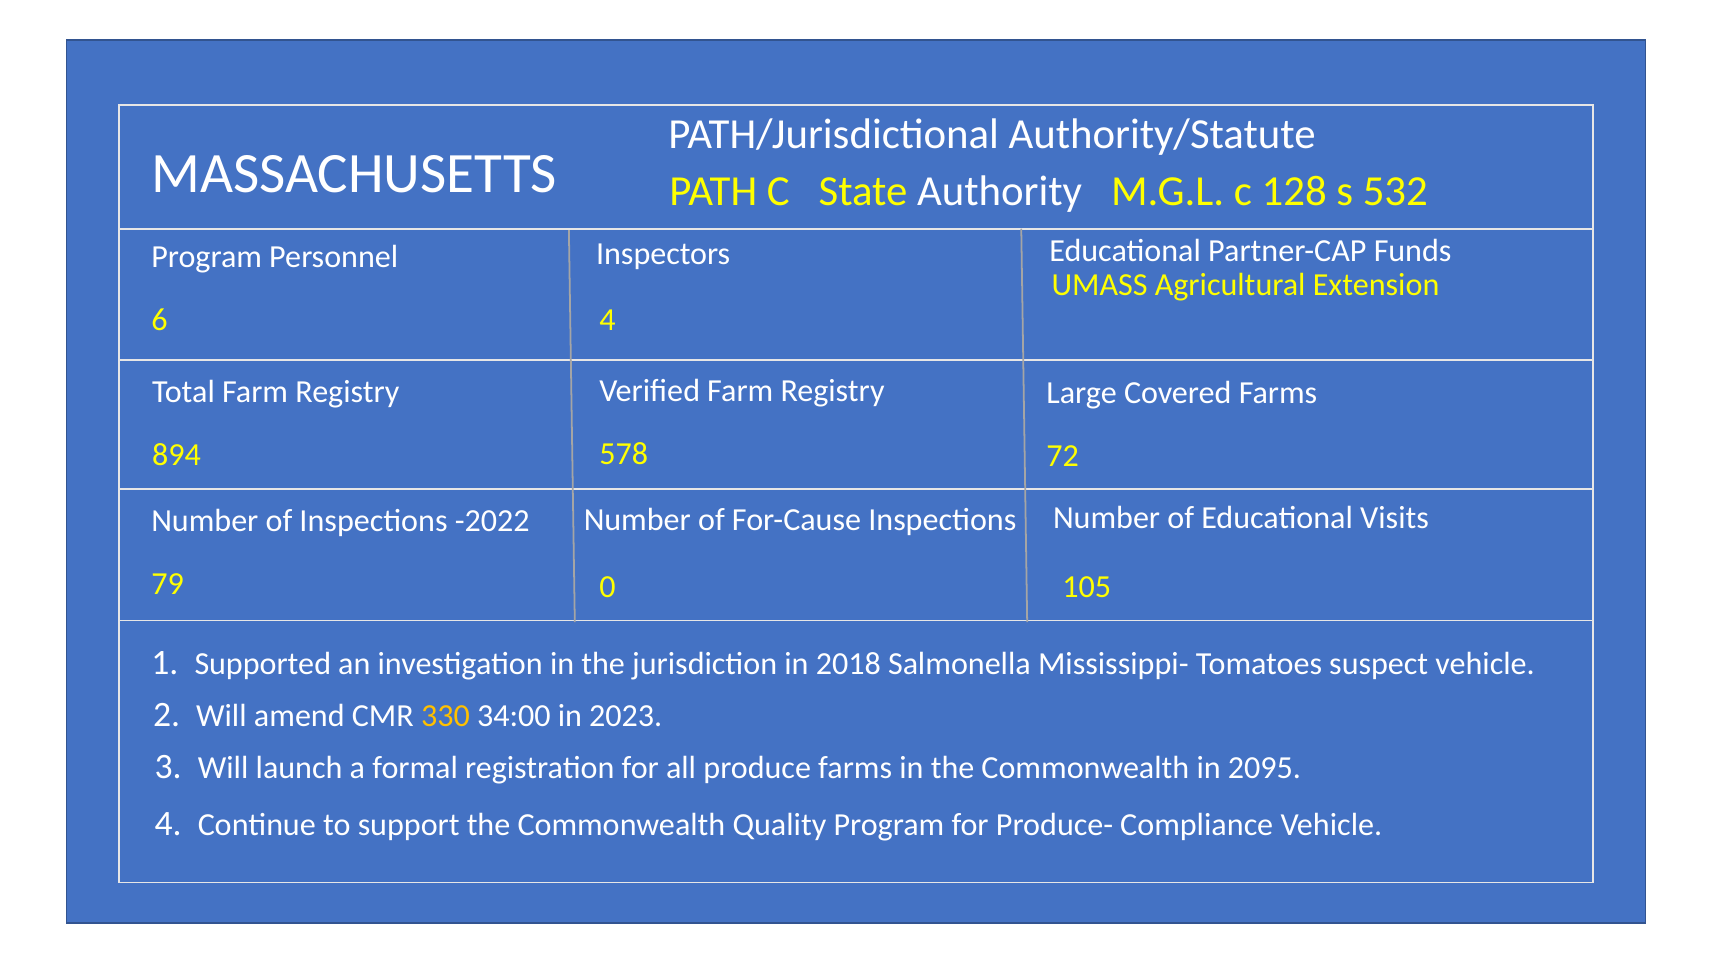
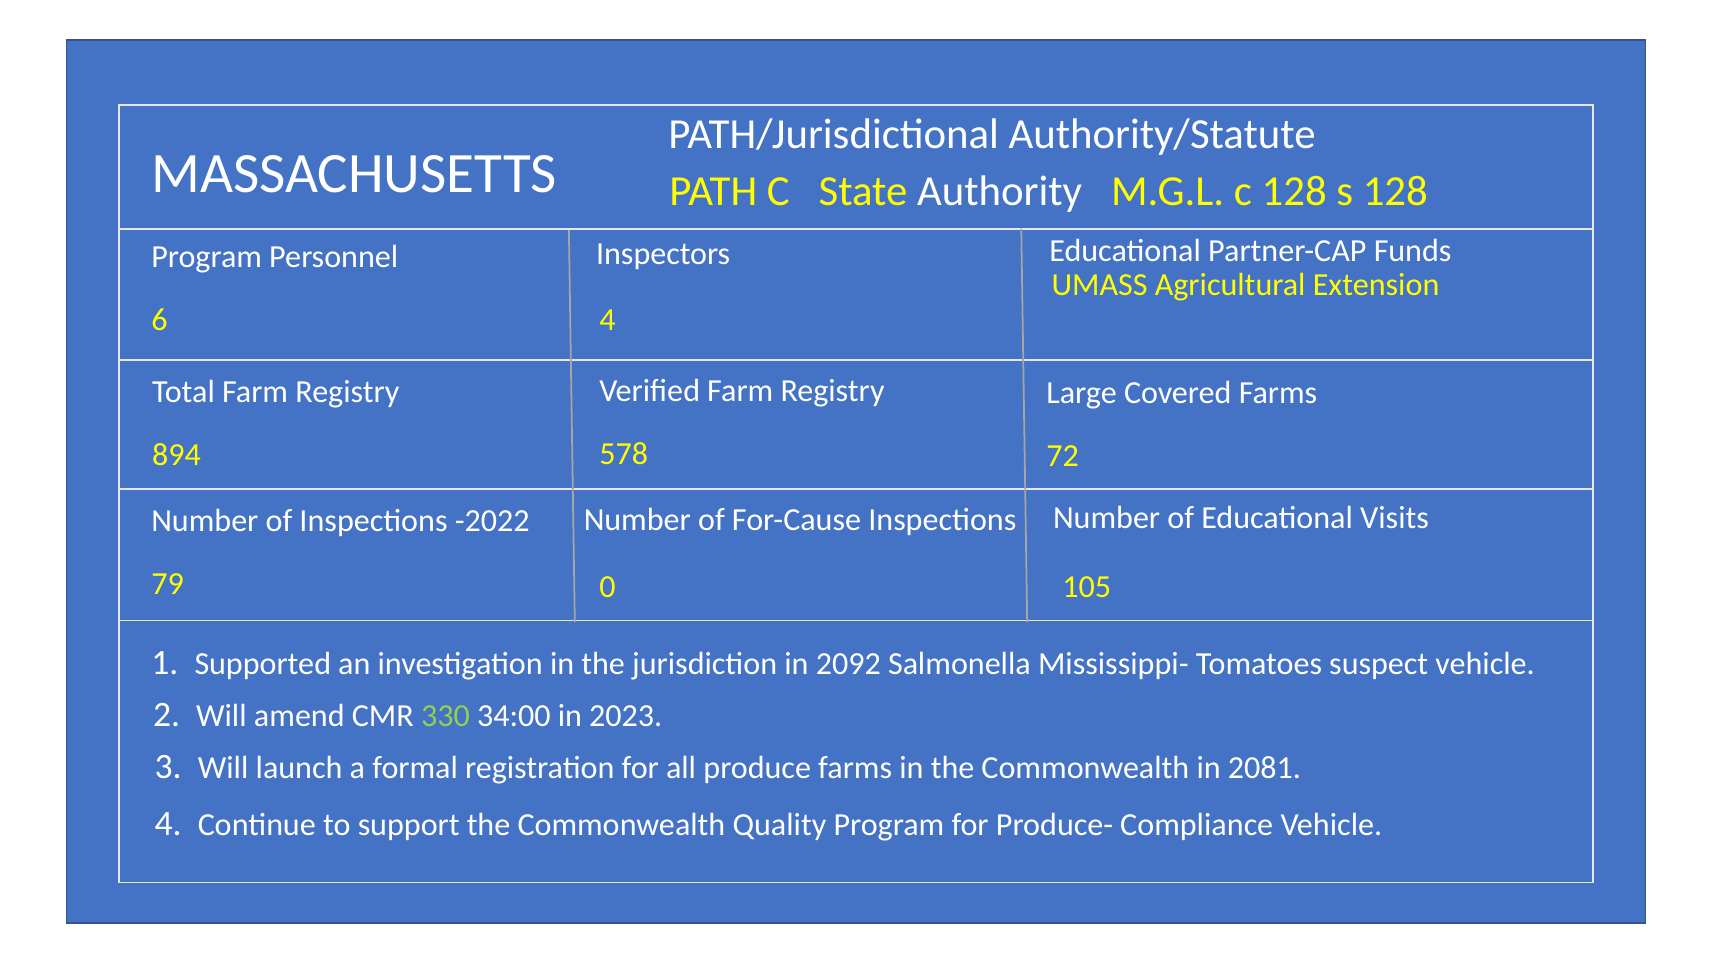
s 532: 532 -> 128
2018: 2018 -> 2092
330 colour: yellow -> light green
2095: 2095 -> 2081
